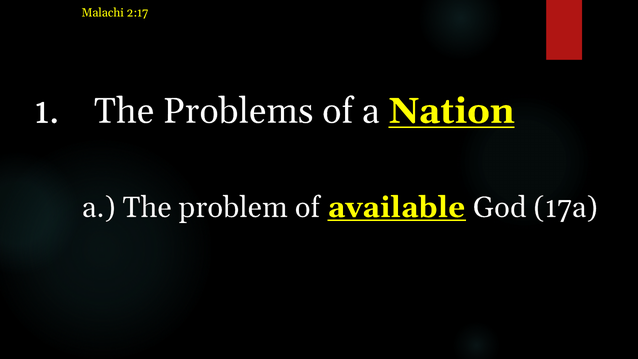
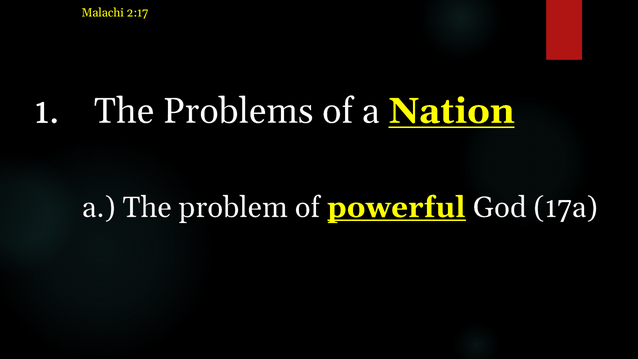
available: available -> powerful
